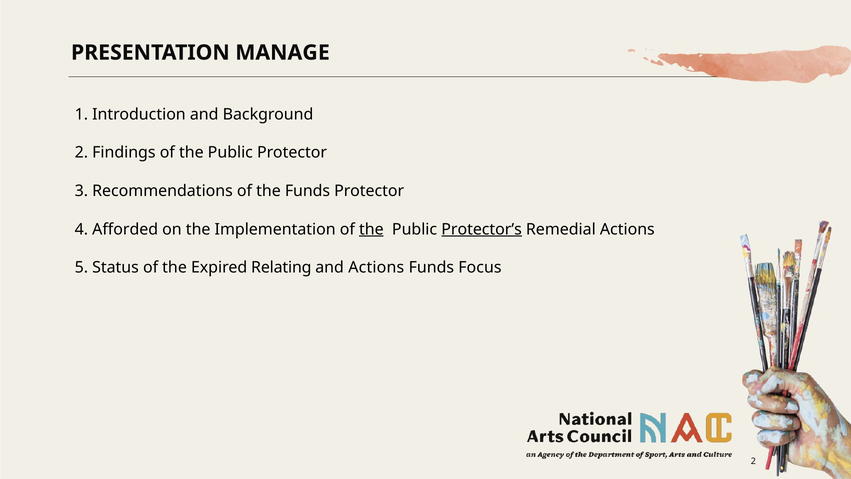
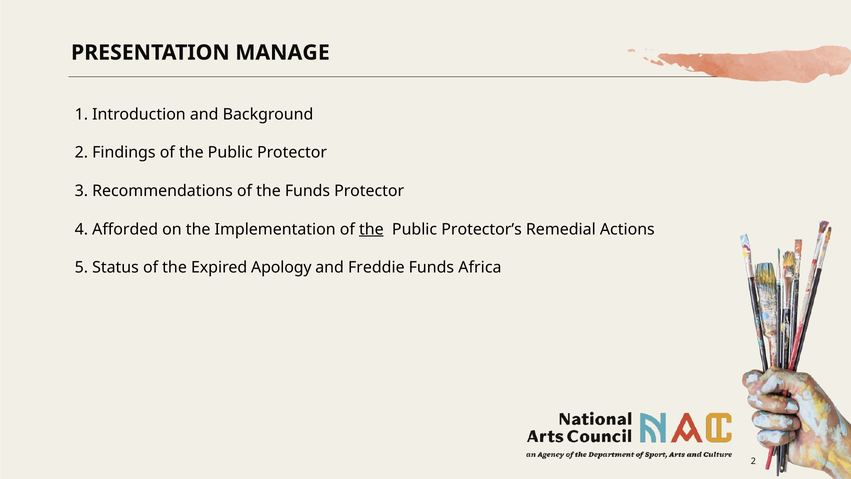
Protector’s underline: present -> none
Relating: Relating -> Apology
and Actions: Actions -> Freddie
Focus: Focus -> Africa
